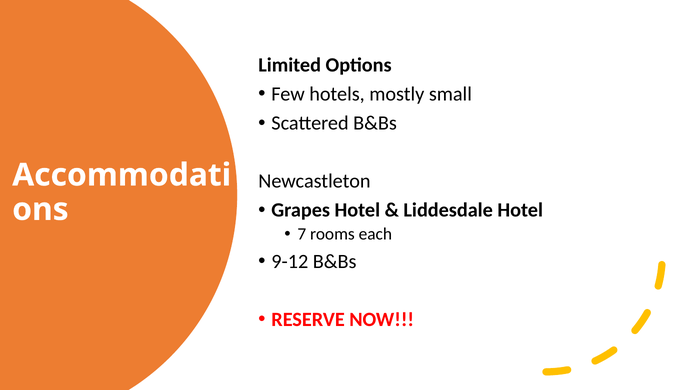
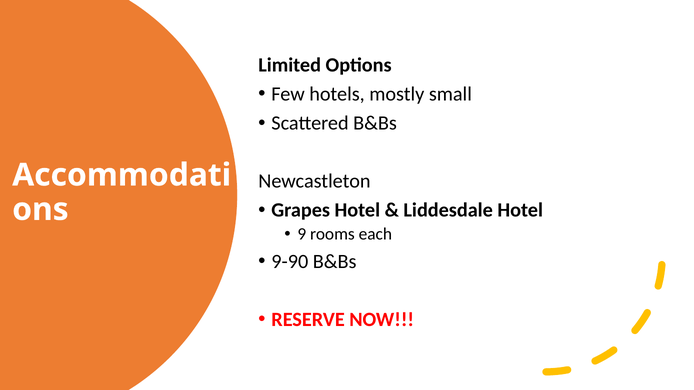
7: 7 -> 9
9-12: 9-12 -> 9-90
